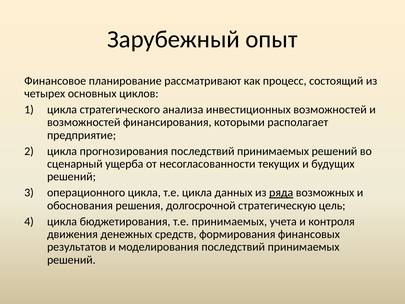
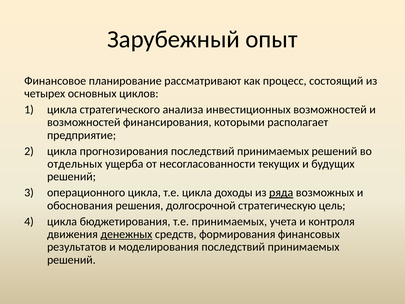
сценарный: сценарный -> отдельных
данных: данных -> доходы
денежных underline: none -> present
